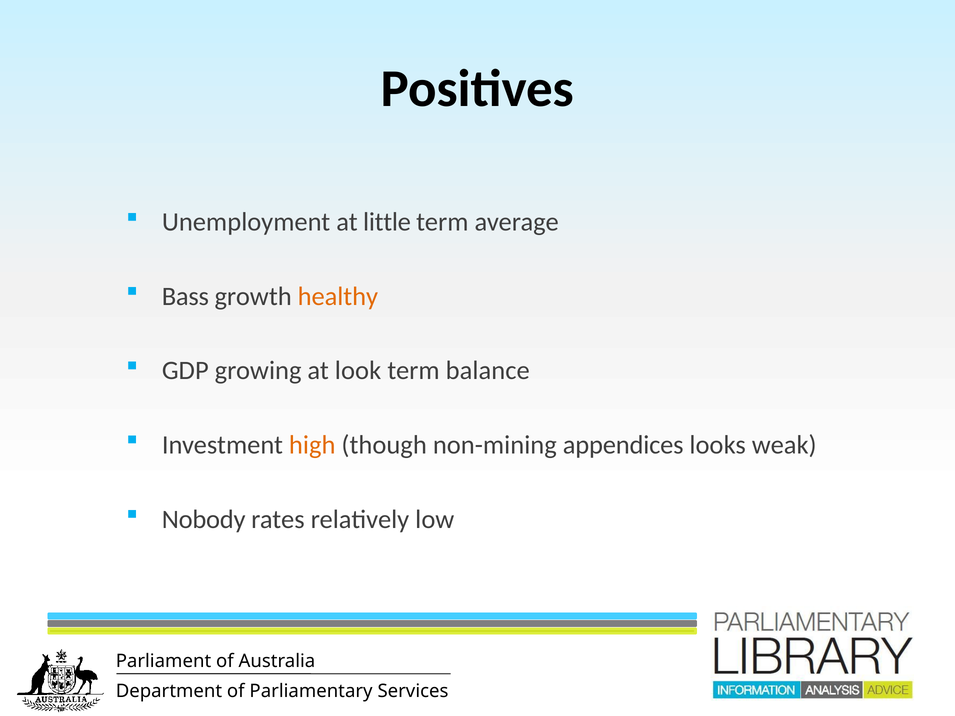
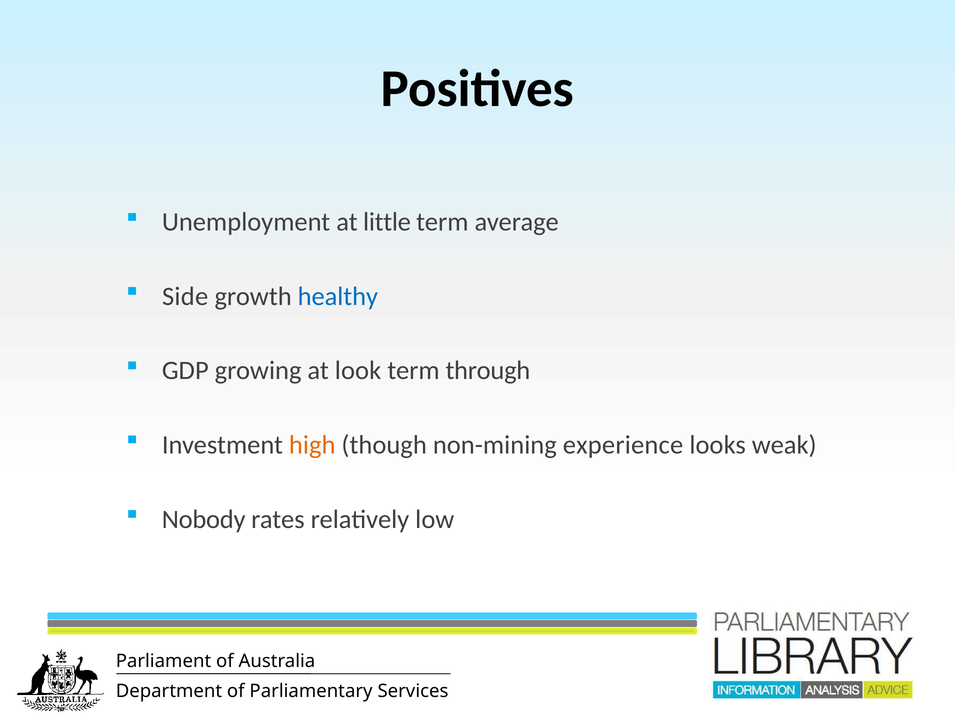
Bass: Bass -> Side
healthy colour: orange -> blue
balance: balance -> through
appendices: appendices -> experience
